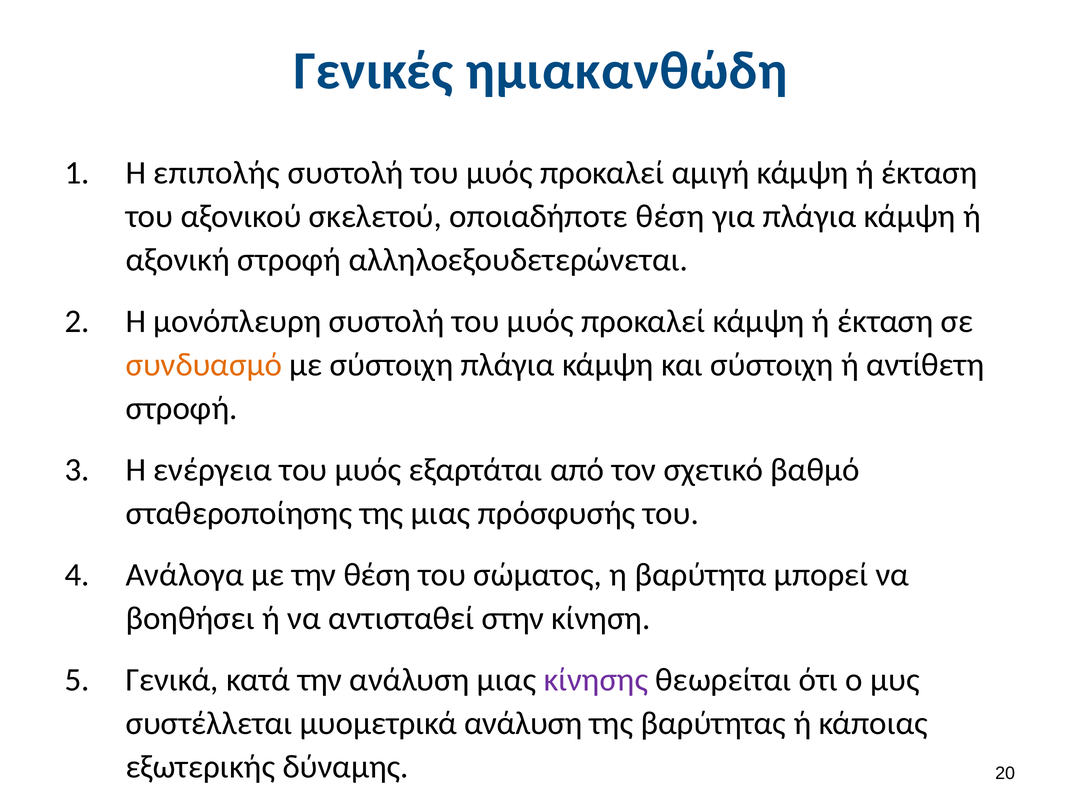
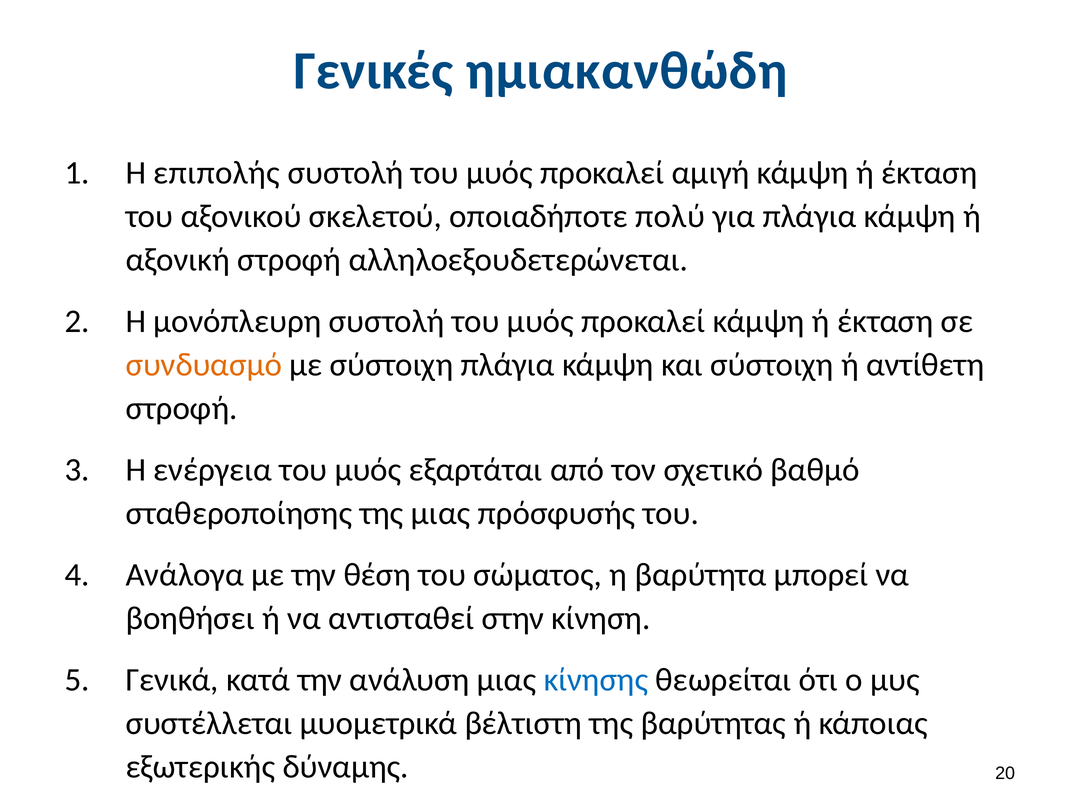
οποιαδήποτε θέση: θέση -> πολύ
κίνησης colour: purple -> blue
μυομετρικά ανάλυση: ανάλυση -> βέλτιστη
